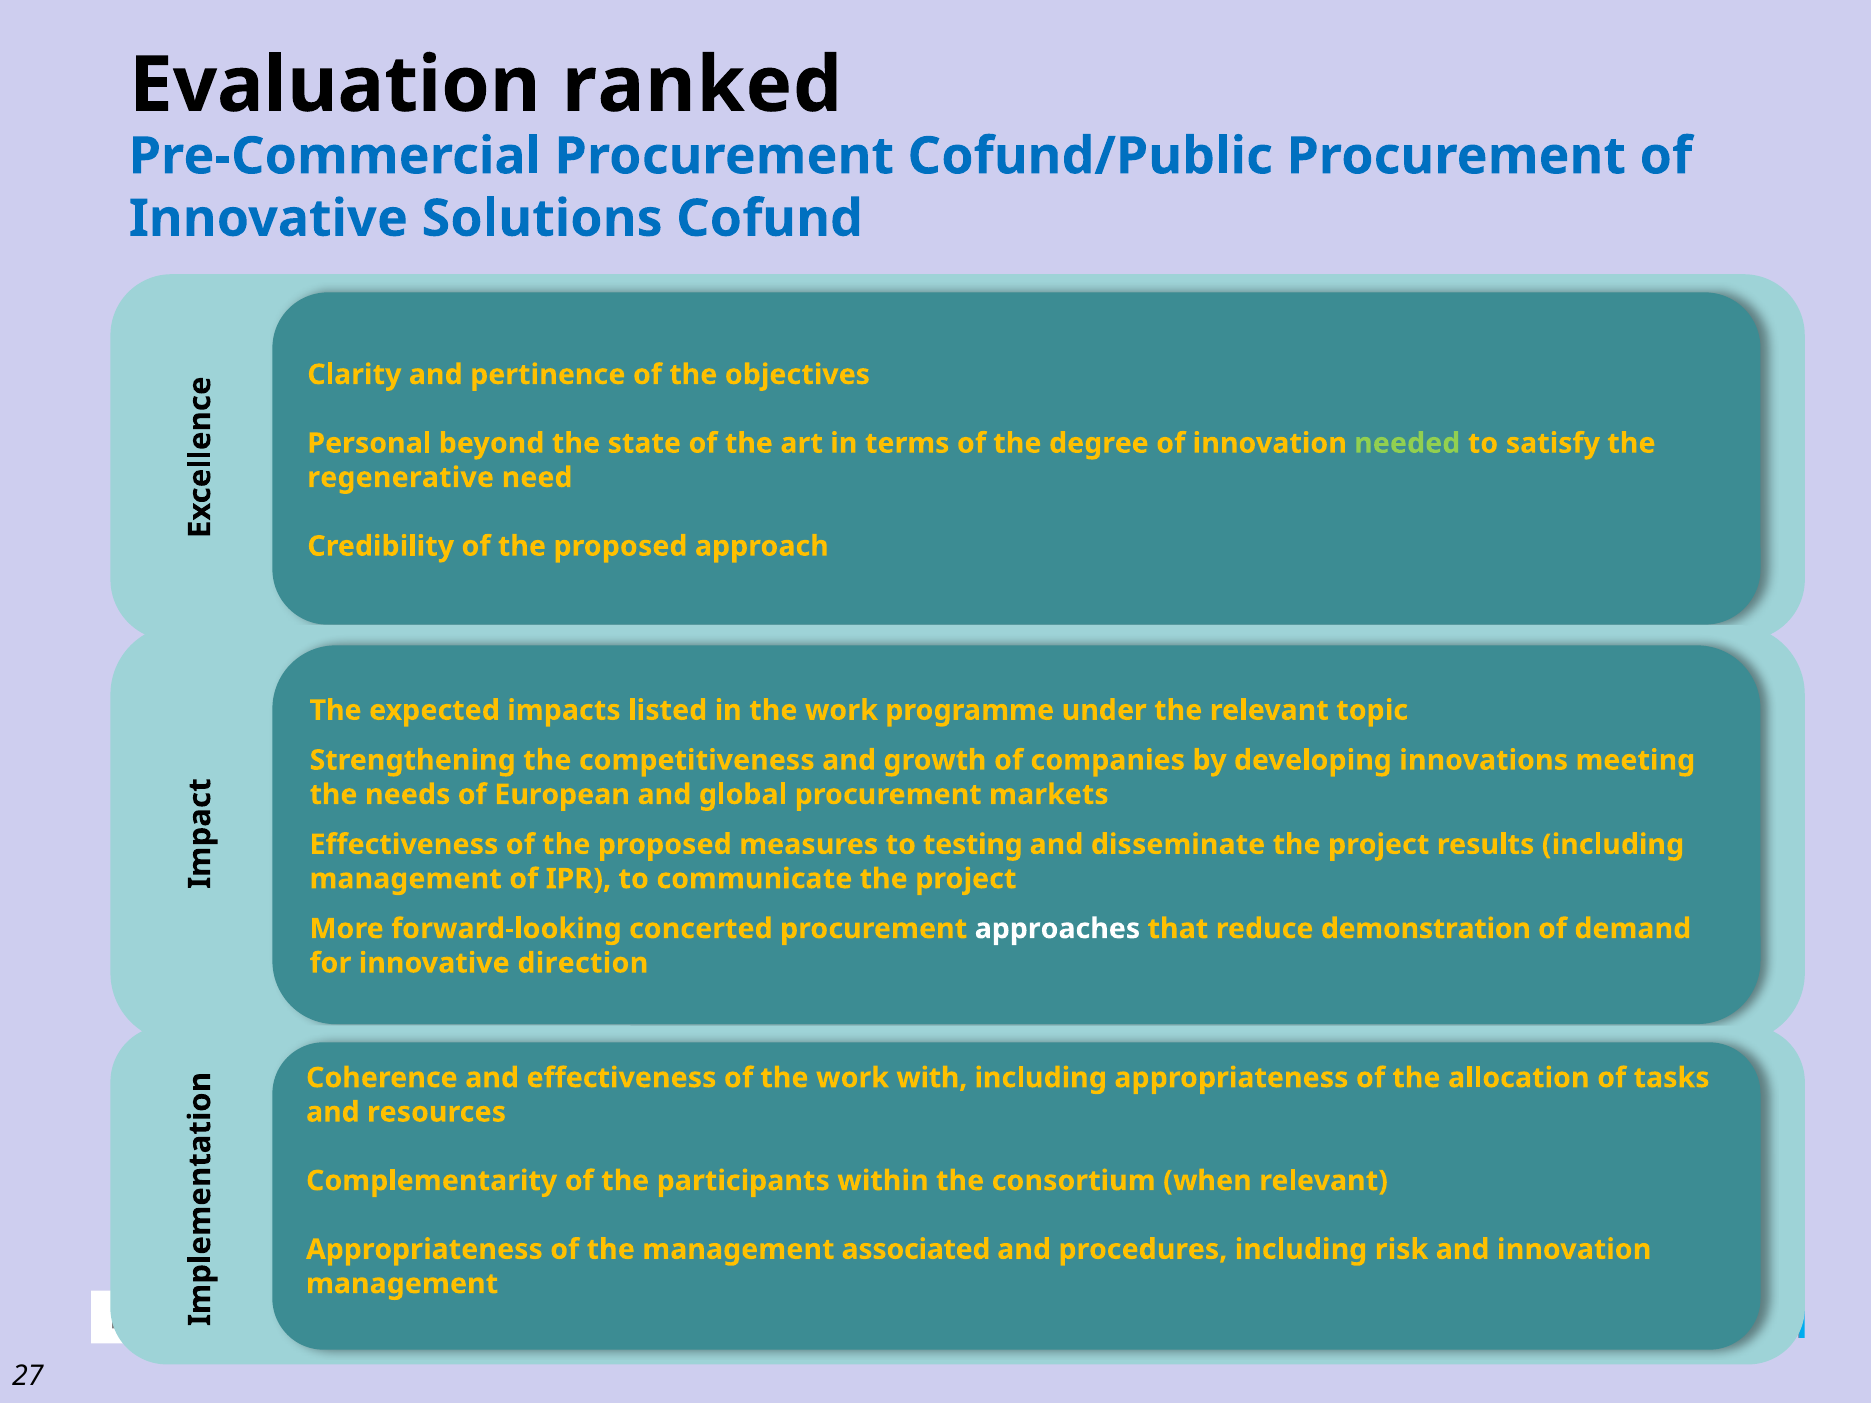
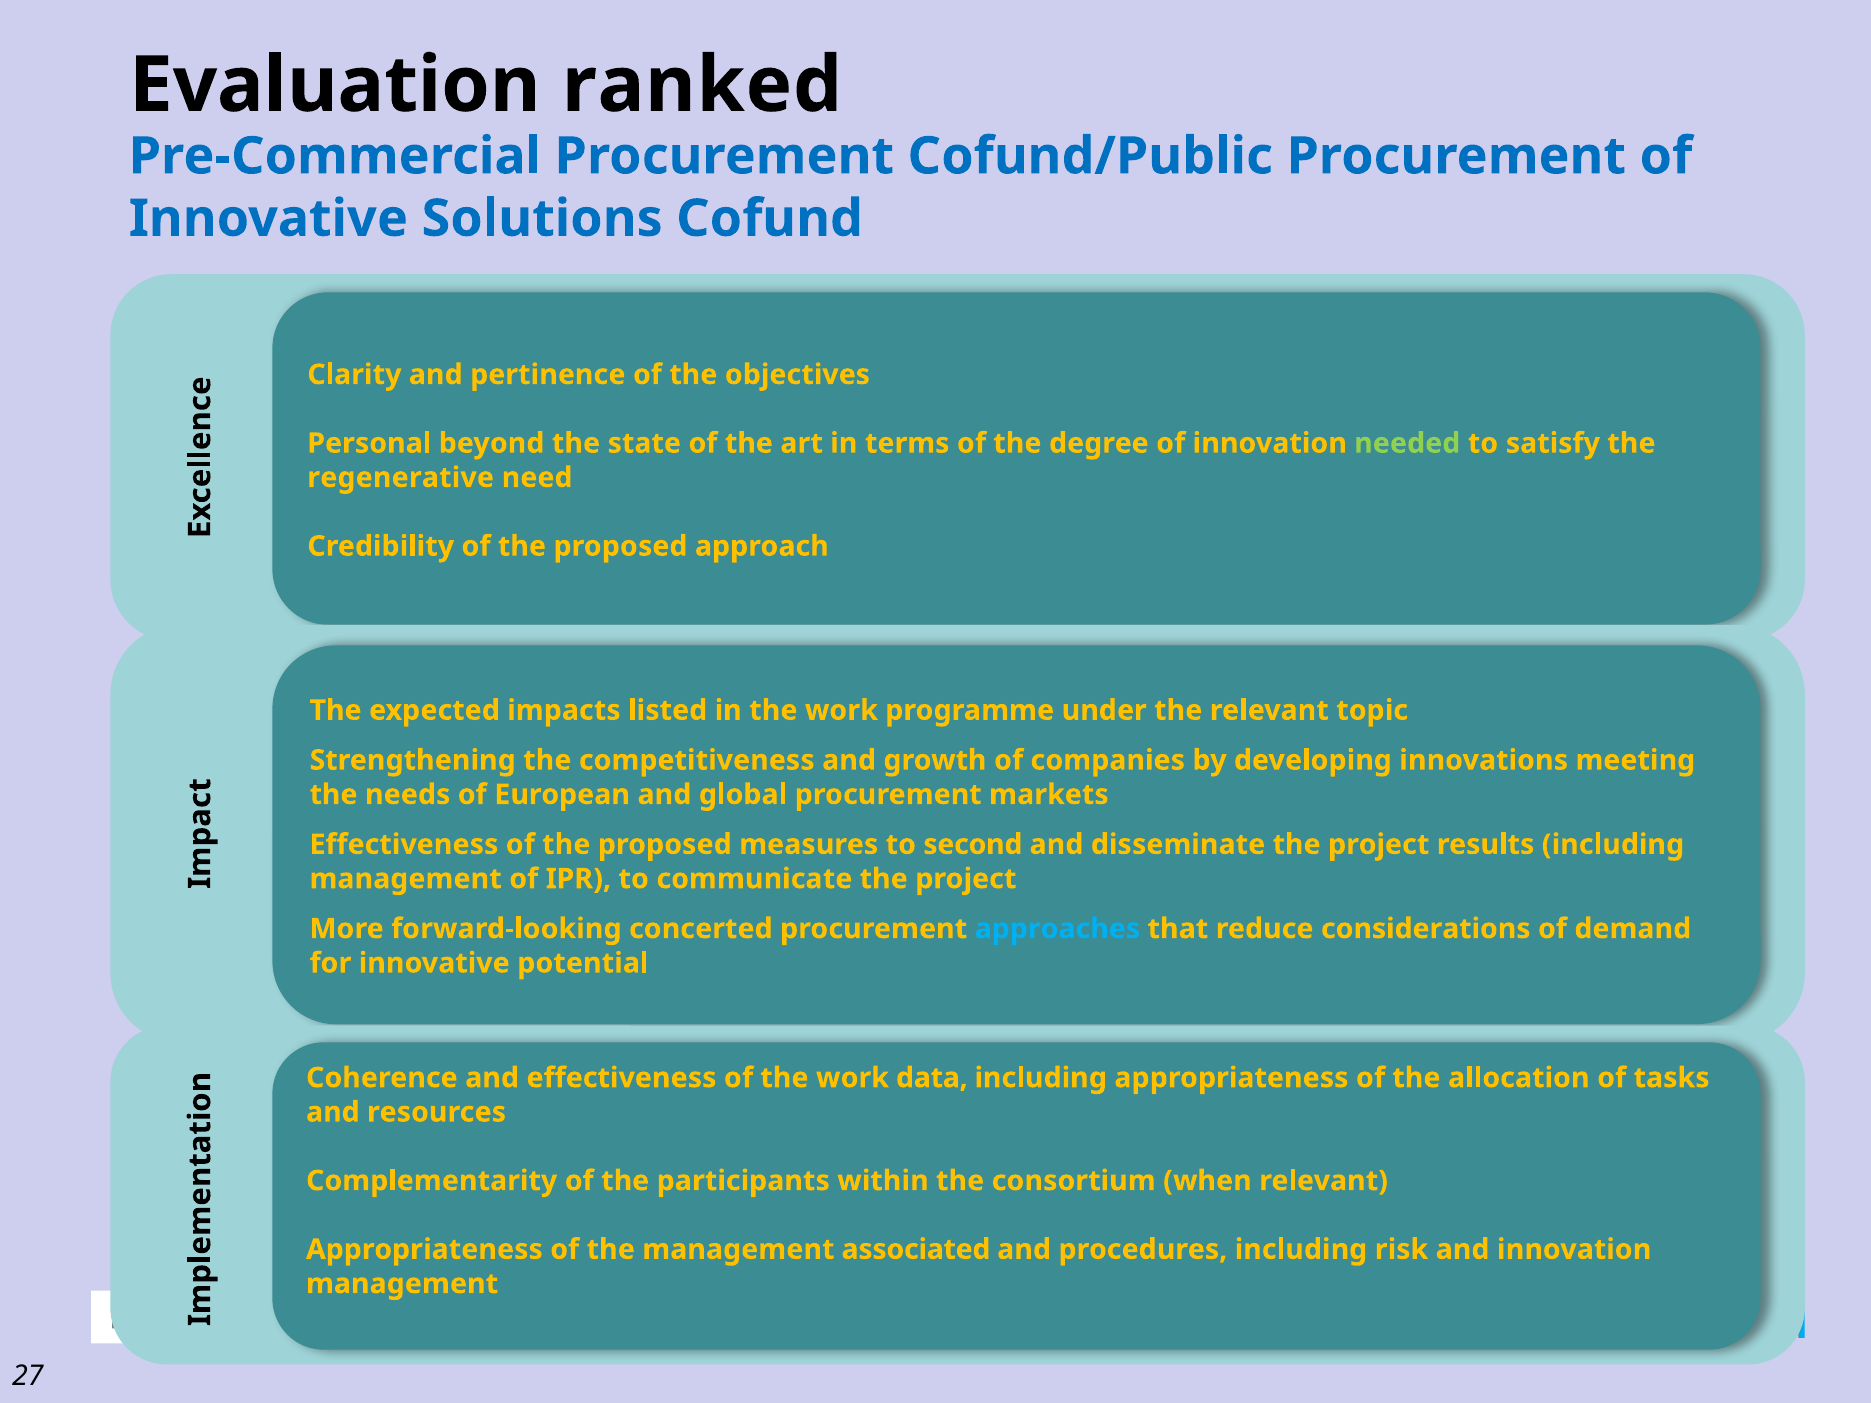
testing: testing -> second
approaches colour: white -> light blue
demonstration: demonstration -> considerations
direction: direction -> potential
with: with -> data
